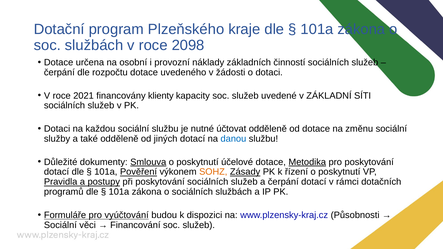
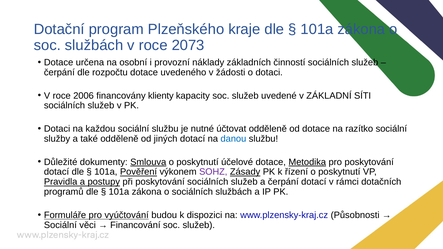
2098: 2098 -> 2073
2021: 2021 -> 2006
změnu: změnu -> razítko
SOHZ colour: orange -> purple
